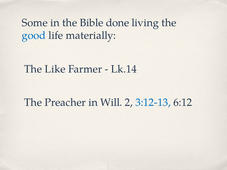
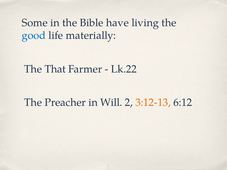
done: done -> have
Like: Like -> That
Lk.14: Lk.14 -> Lk.22
3:12-13 colour: blue -> orange
